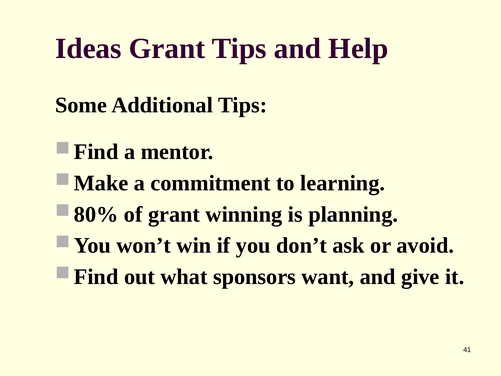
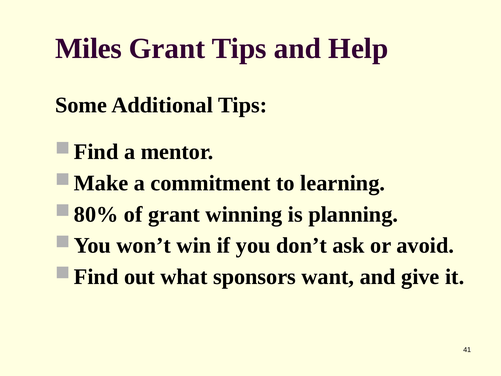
Ideas: Ideas -> Miles
